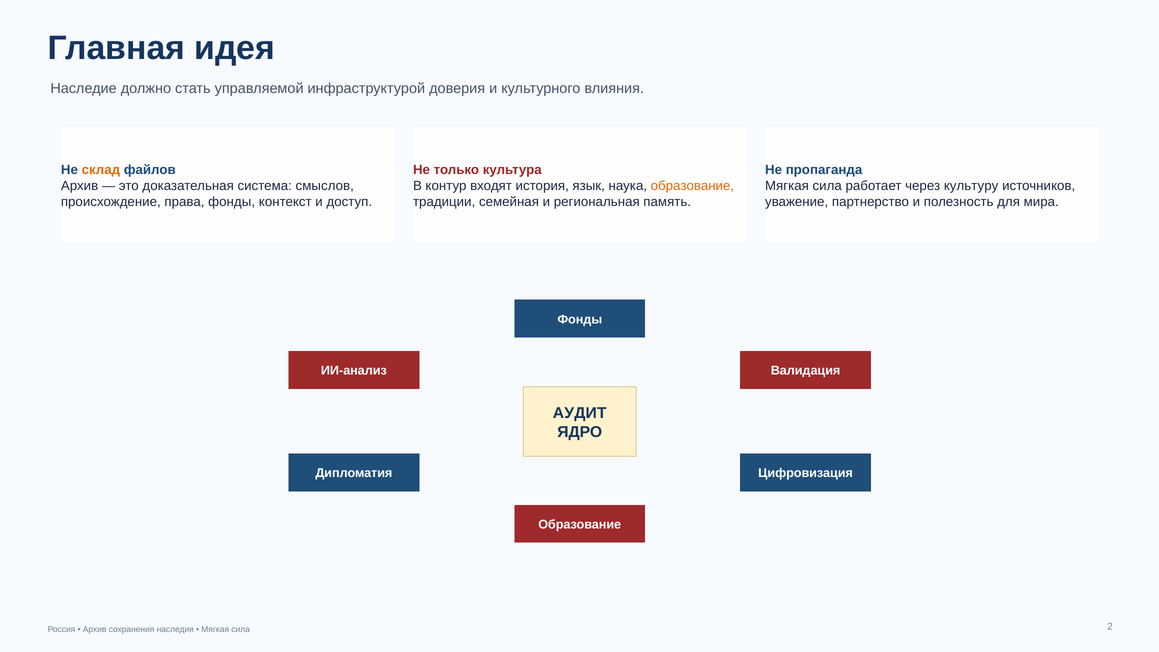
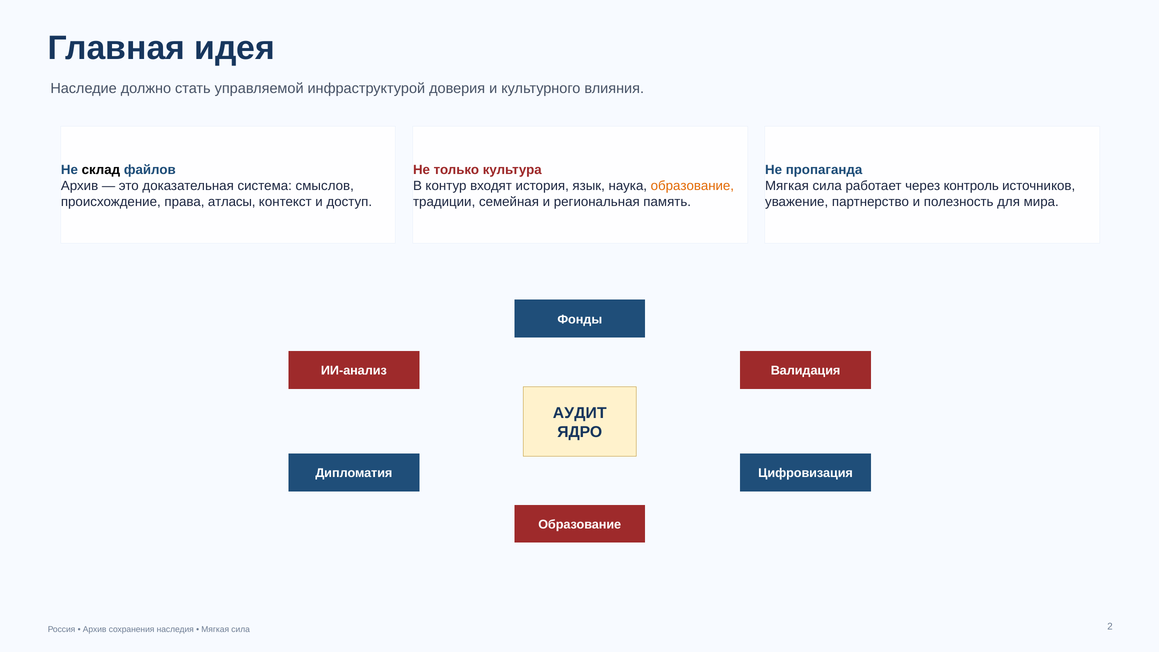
склад colour: orange -> black
культуру: культуру -> контроль
права фонды: фонды -> атласы
